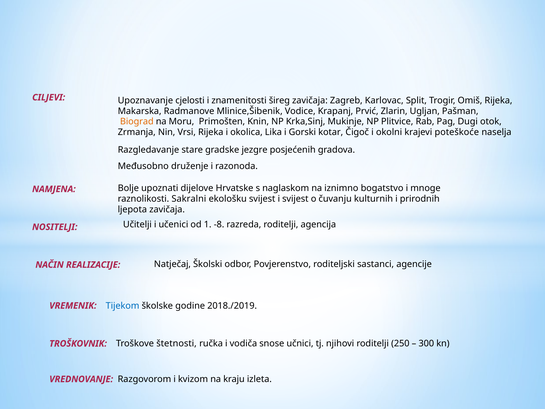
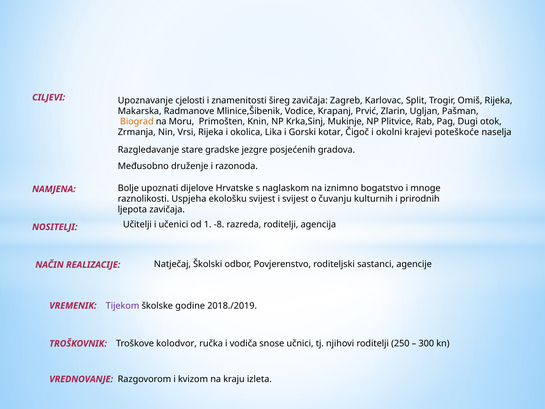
Sakralni: Sakralni -> Uspjeha
Tijekom colour: blue -> purple
štetnosti: štetnosti -> kolodvor
